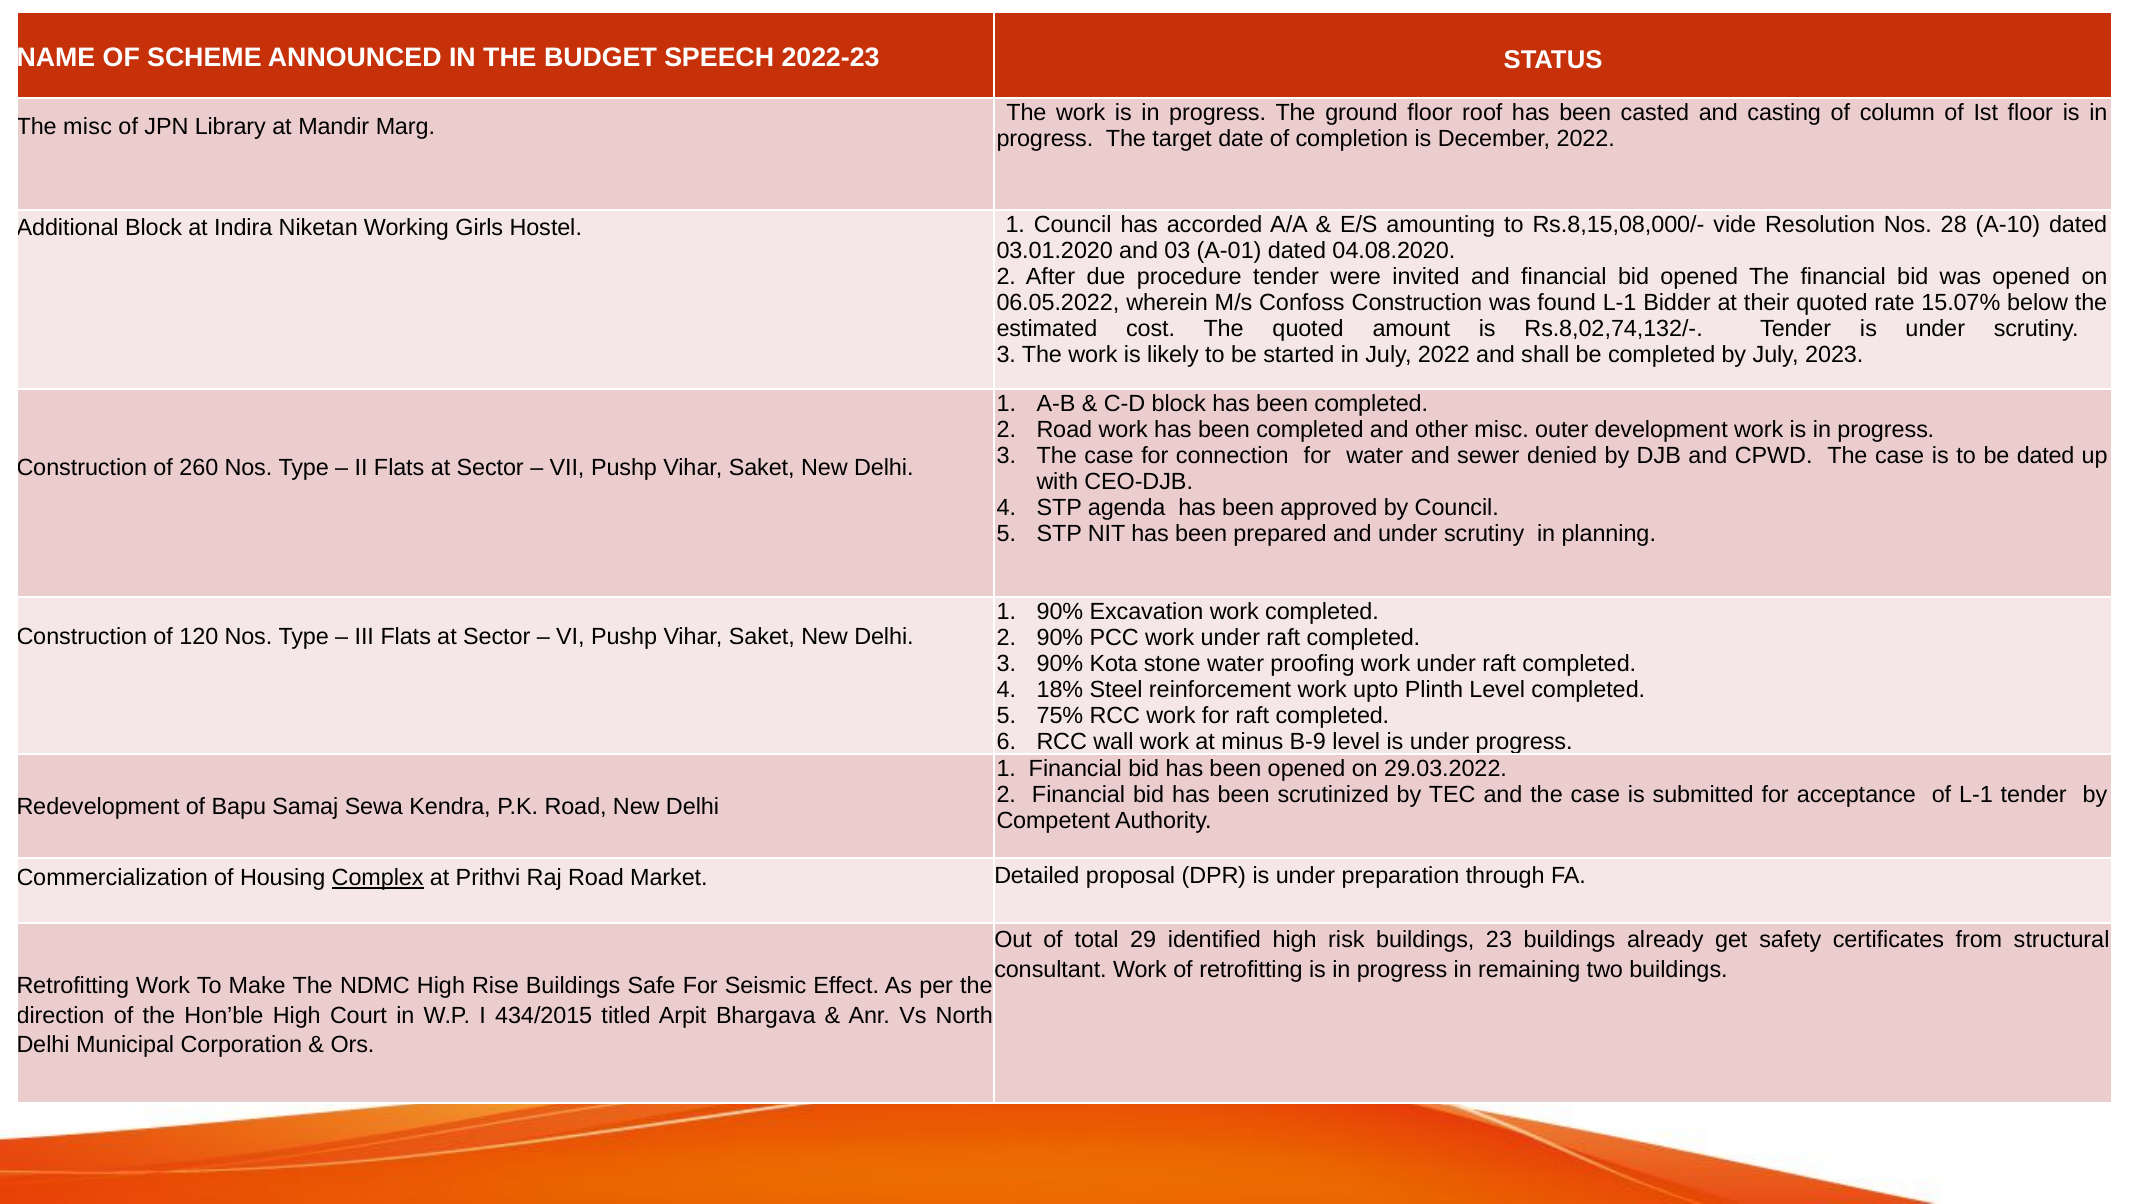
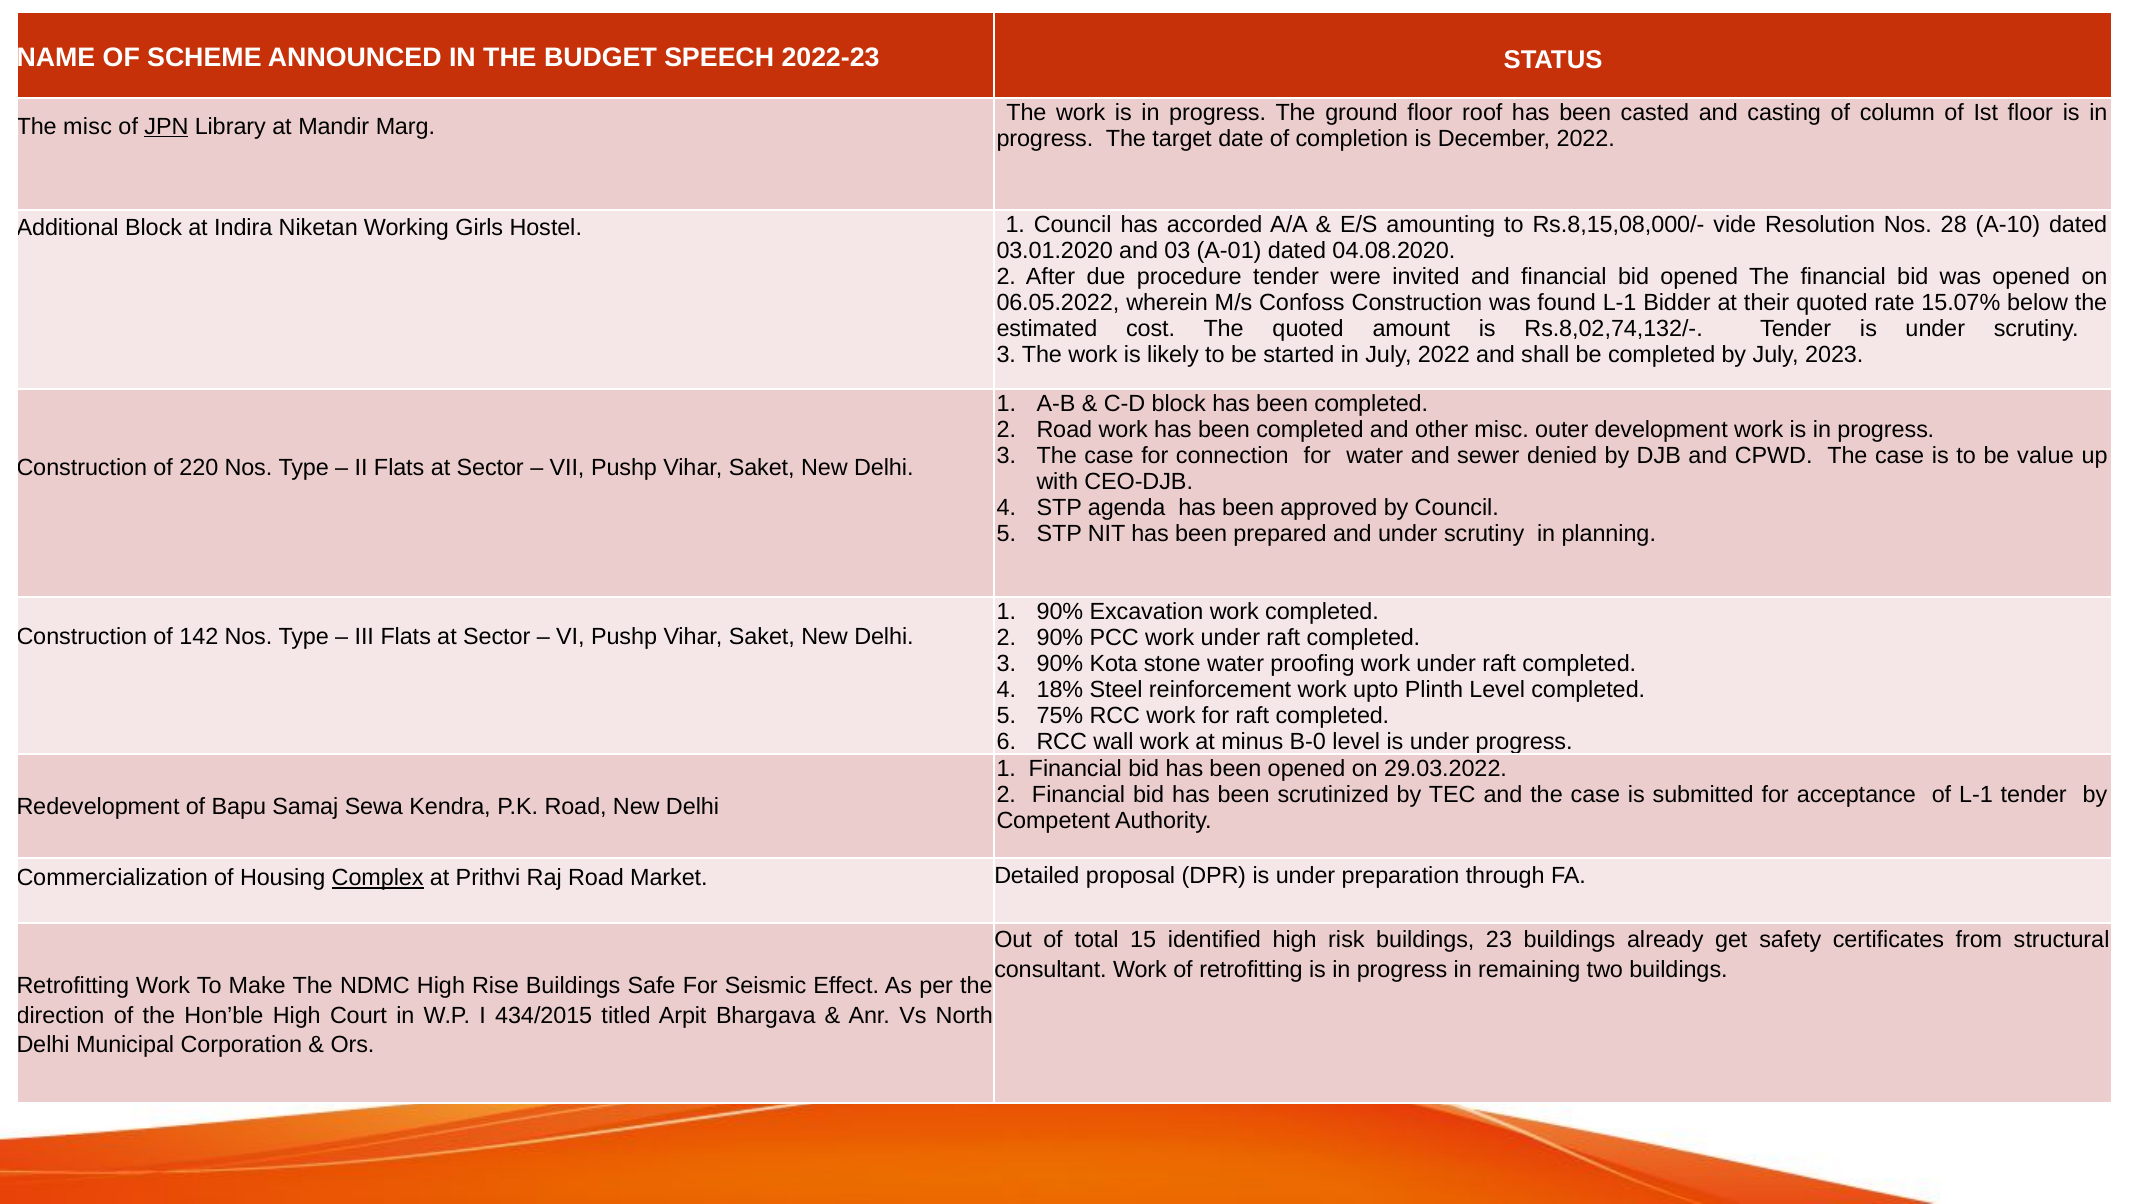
JPN underline: none -> present
be dated: dated -> value
260: 260 -> 220
120: 120 -> 142
B-9: B-9 -> B-0
29: 29 -> 15
